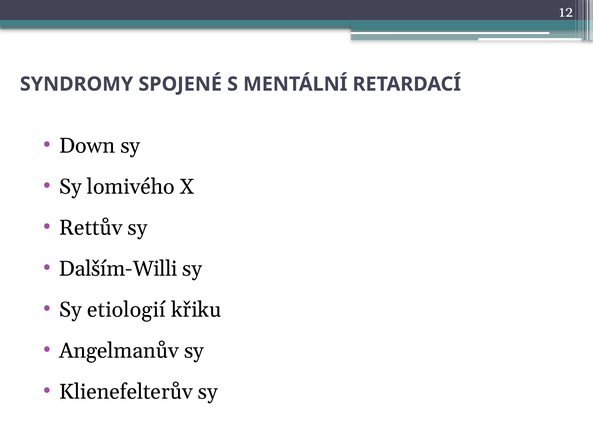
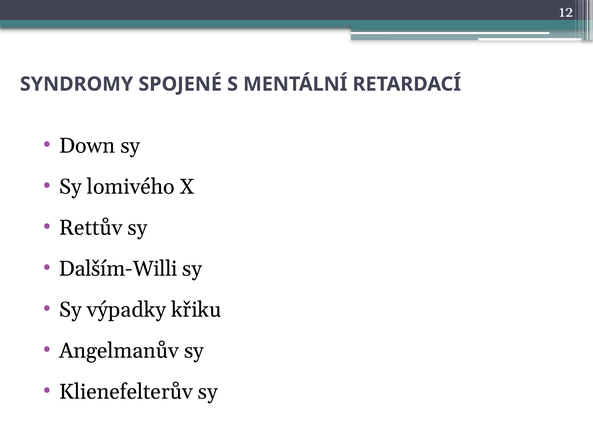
etiologií: etiologií -> výpadky
